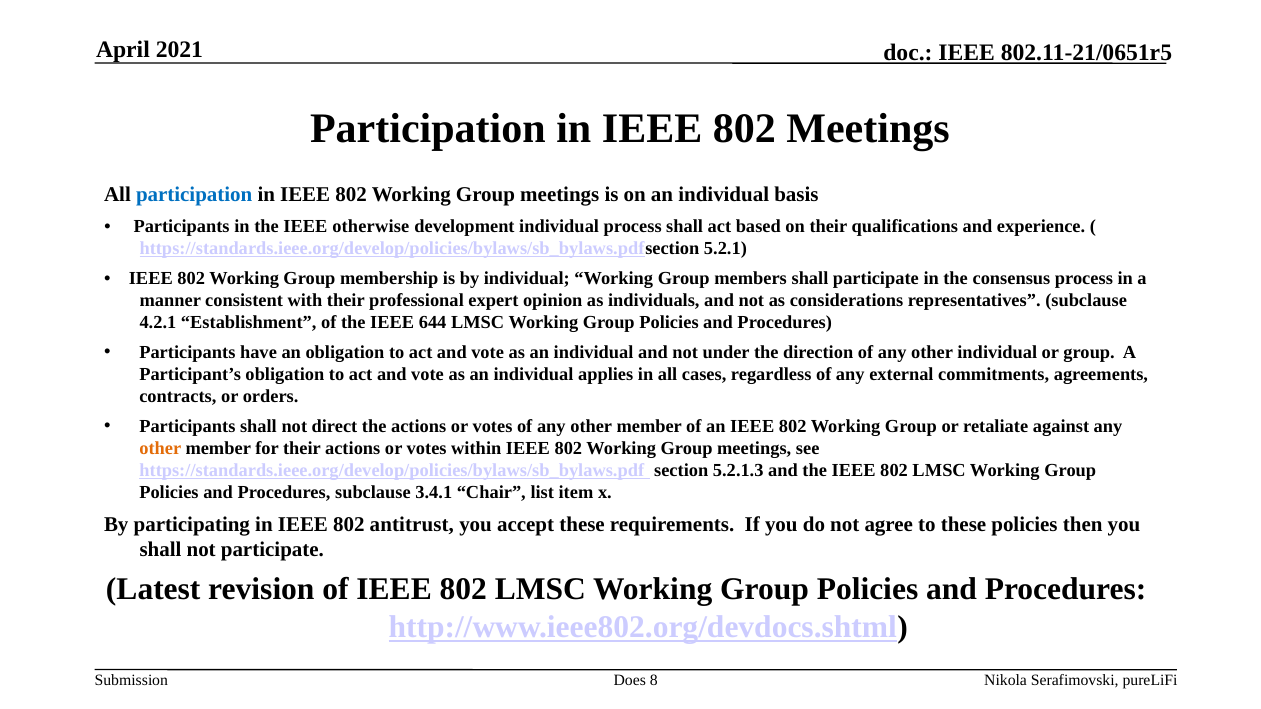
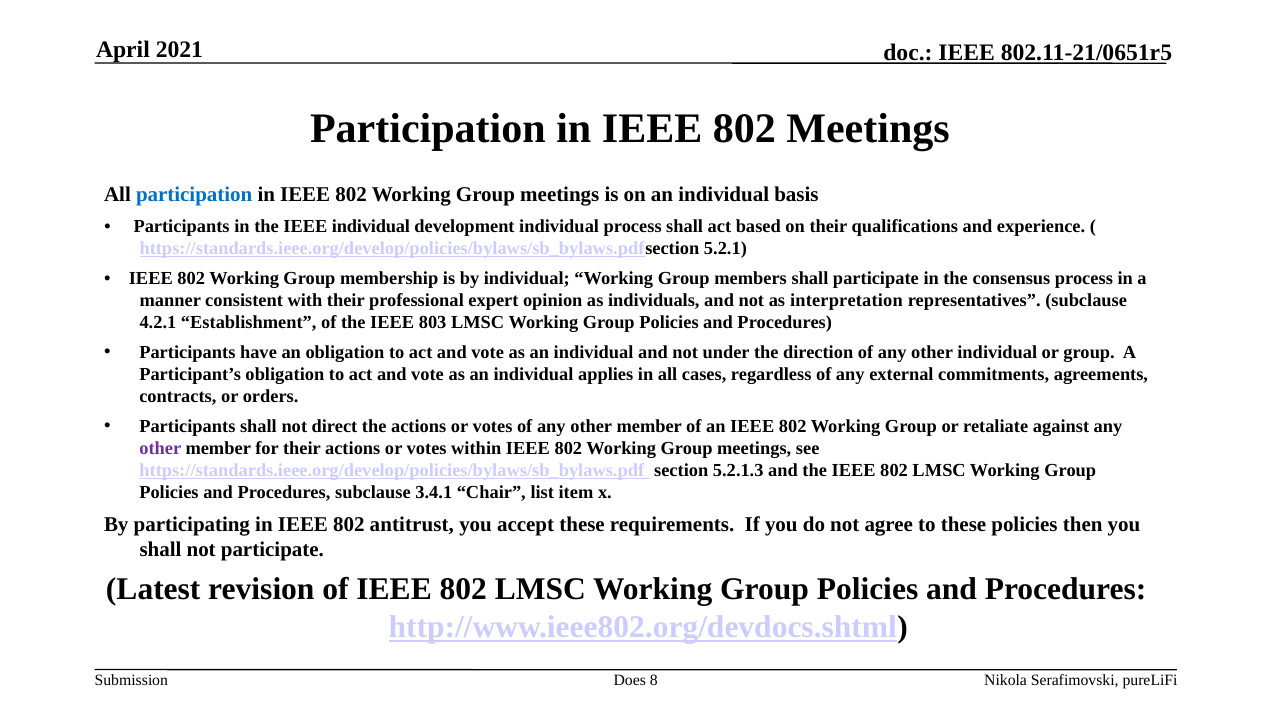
IEEE otherwise: otherwise -> individual
considerations: considerations -> interpretation
644: 644 -> 803
other at (160, 448) colour: orange -> purple
